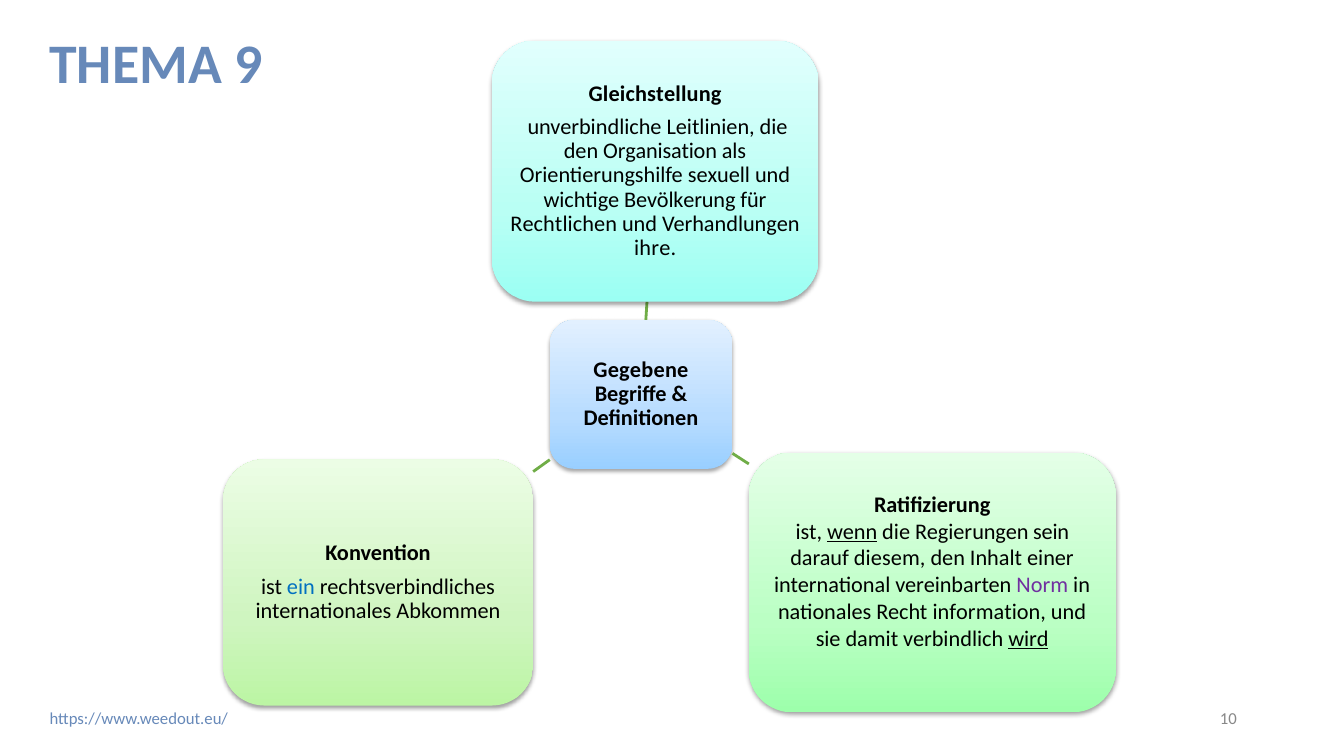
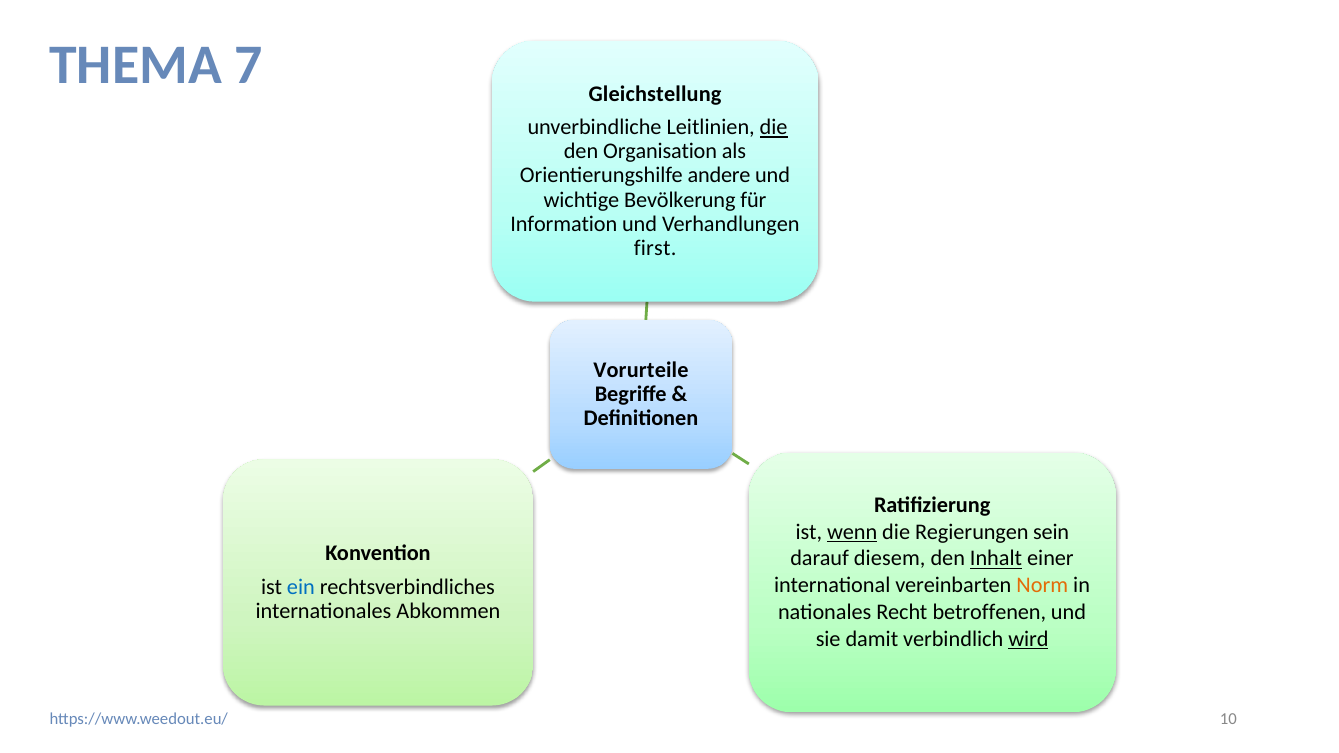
9: 9 -> 7
die at (774, 128) underline: none -> present
sexuell: sexuell -> andere
Rechtlichen: Rechtlichen -> Information
ihre: ihre -> first
Gegebene: Gegebene -> Vorurteile
Inhalt underline: none -> present
Norm colour: purple -> orange
information: information -> betroffenen
